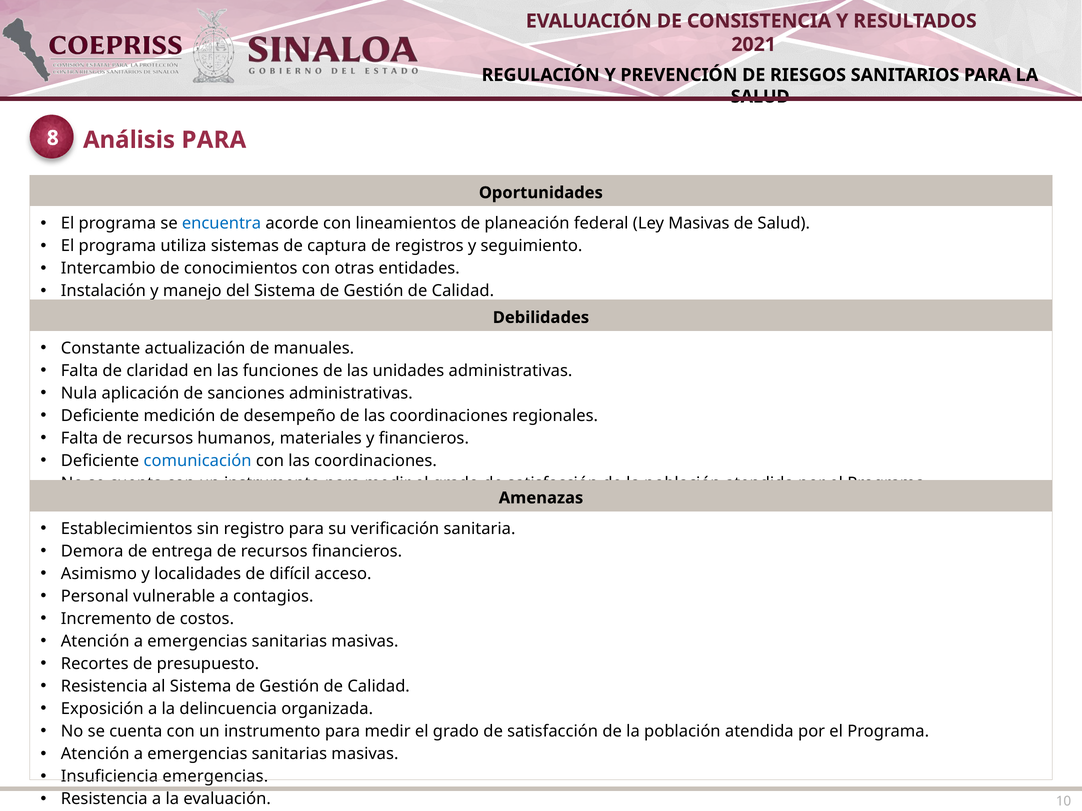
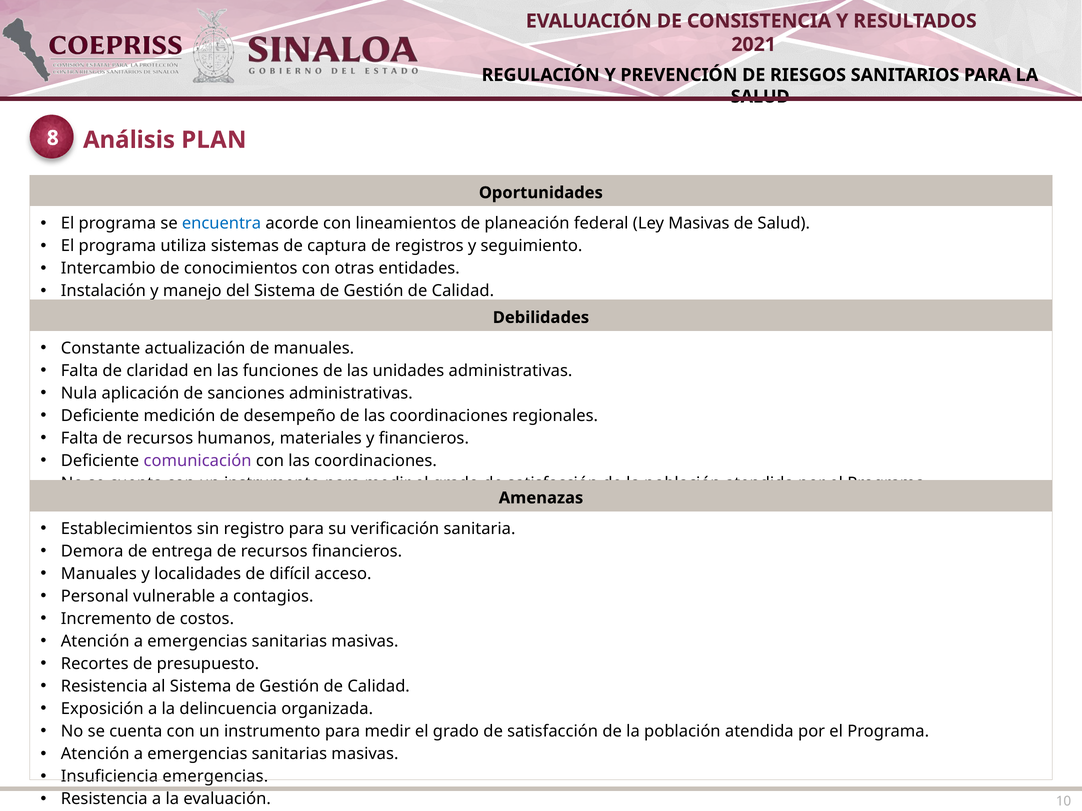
Análisis PARA: PARA -> PLAN
comunicación colour: blue -> purple
Asimismo at (99, 574): Asimismo -> Manuales
